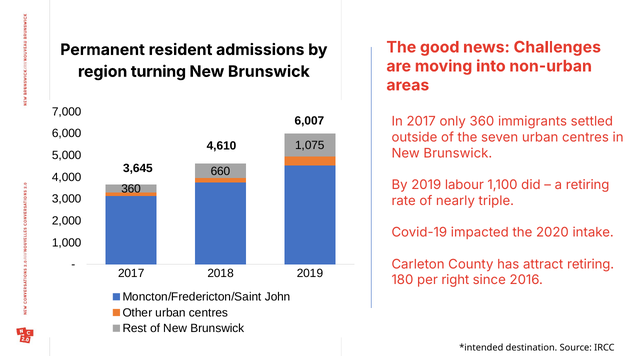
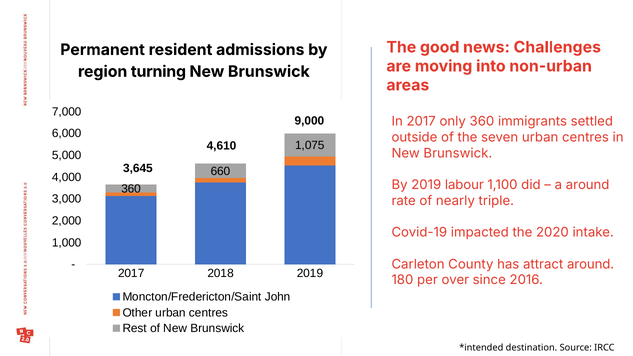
6,007: 6,007 -> 9,000
a retiring: retiring -> around
attract retiring: retiring -> around
right: right -> over
